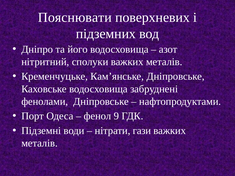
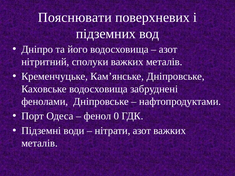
9: 9 -> 0
нітрати гази: гази -> азот
